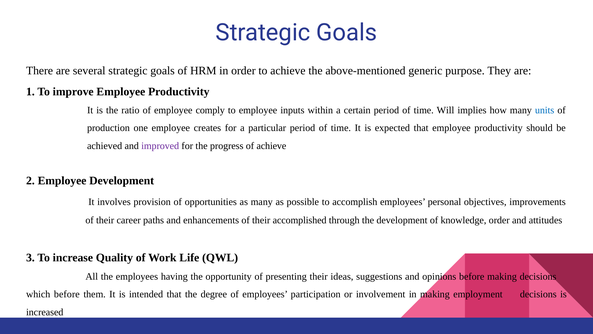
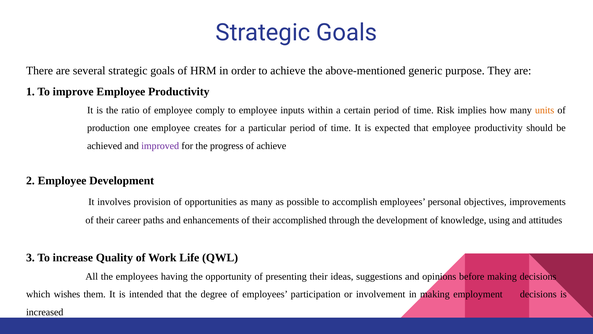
Will: Will -> Risk
units colour: blue -> orange
knowledge order: order -> using
which before: before -> wishes
